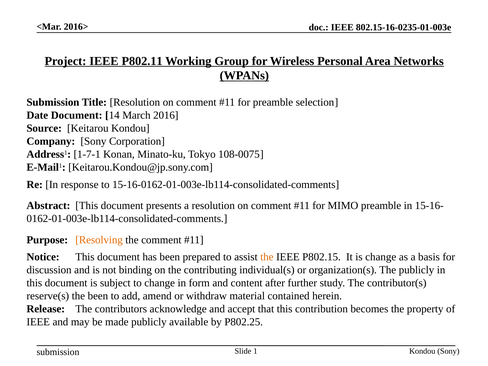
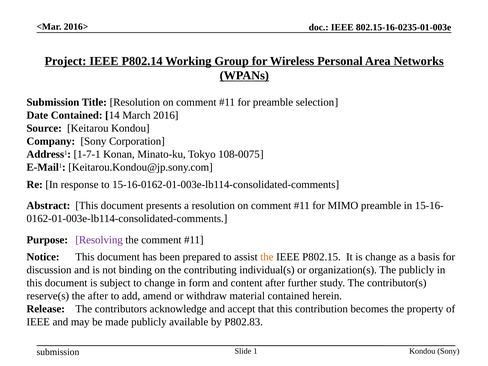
P802.11: P802.11 -> P802.14
Date Document: Document -> Contained
Resolving colour: orange -> purple
the been: been -> after
P802.25: P802.25 -> P802.83
